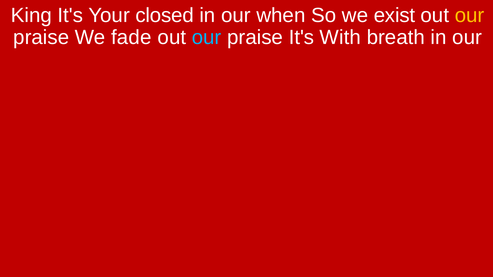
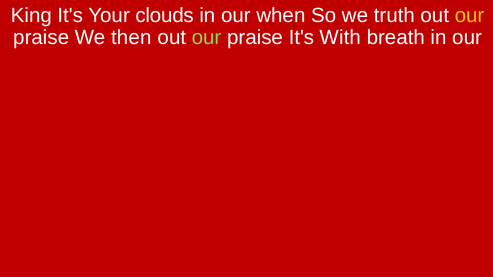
closed: closed -> clouds
exist: exist -> truth
fade: fade -> then
our at (207, 37) colour: light blue -> light green
